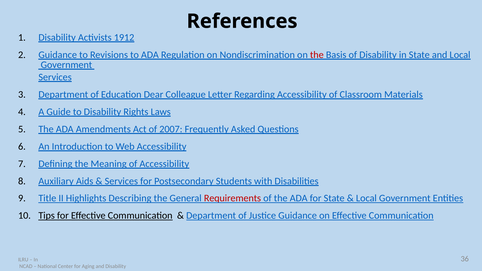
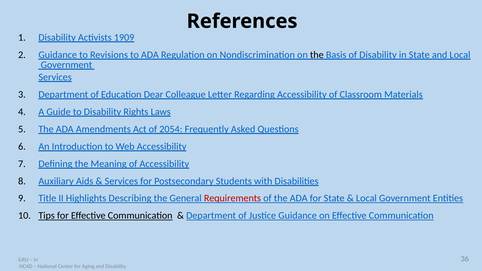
1912: 1912 -> 1909
the at (317, 55) colour: red -> black
2007: 2007 -> 2054
